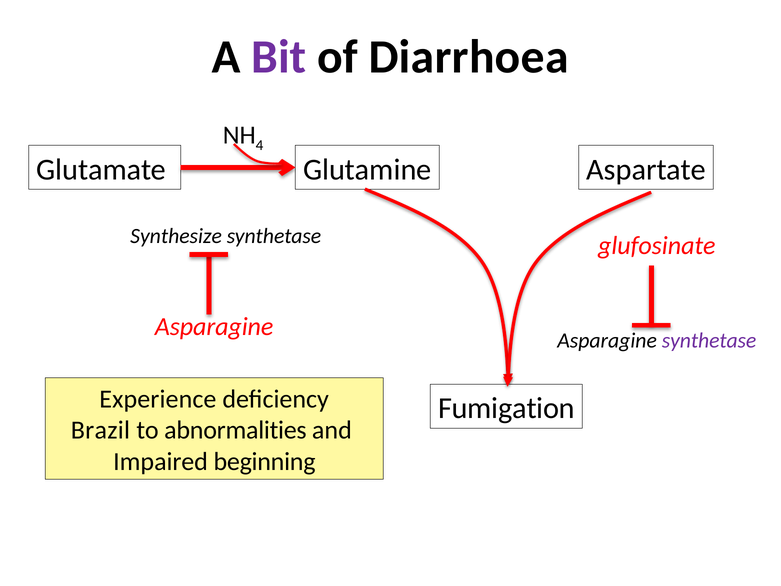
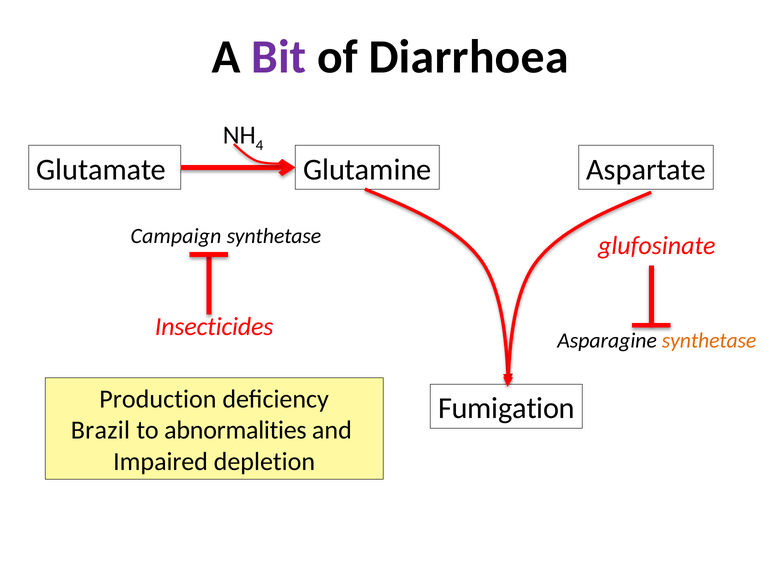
Synthesize: Synthesize -> Campaign
Asparagine at (214, 327): Asparagine -> Insecticides
synthetase at (709, 340) colour: purple -> orange
Experience: Experience -> Production
beginning: beginning -> depletion
